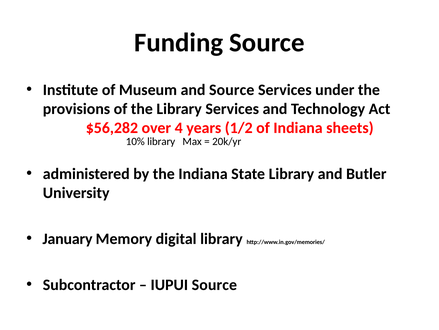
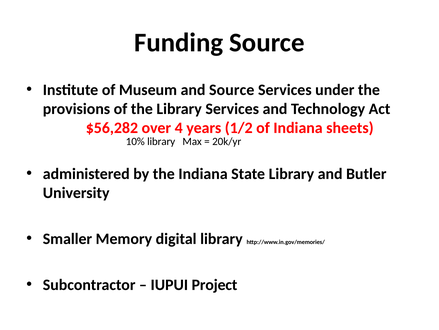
January: January -> Smaller
IUPUI Source: Source -> Project
